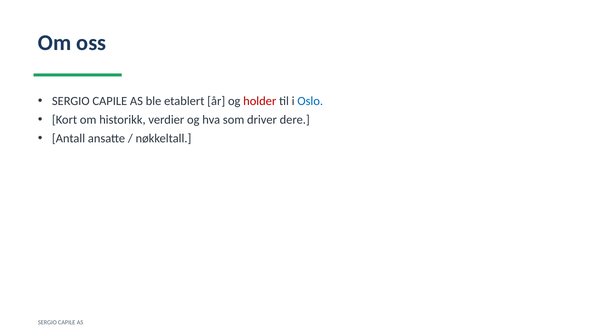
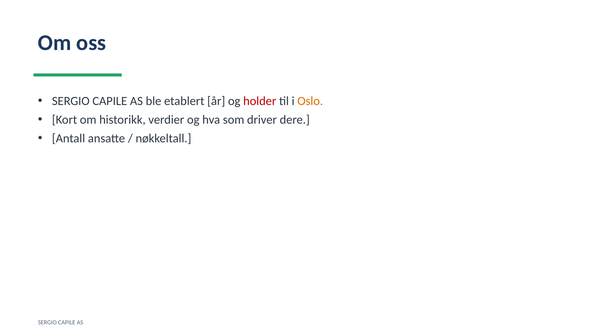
Oslo colour: blue -> orange
